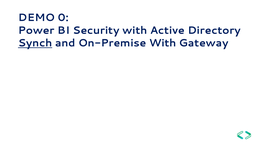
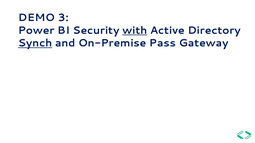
0: 0 -> 3
with at (135, 30) underline: none -> present
On-Premise With: With -> Pass
